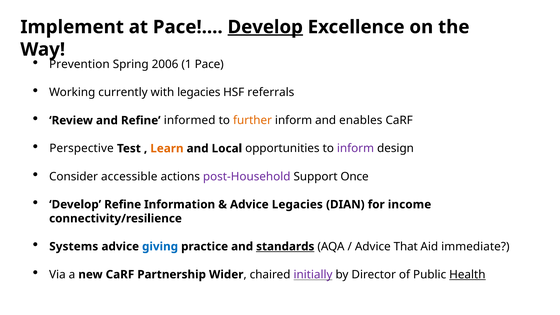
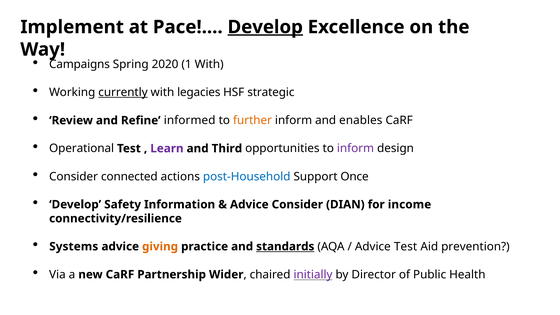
Prevention: Prevention -> Campaigns
2006: 2006 -> 2020
1 Pace: Pace -> With
currently underline: none -> present
referrals: referrals -> strategic
Perspective: Perspective -> Operational
Learn colour: orange -> purple
Local: Local -> Third
accessible: accessible -> connected
post-Household colour: purple -> blue
Develop Refine: Refine -> Safety
Advice Legacies: Legacies -> Consider
giving colour: blue -> orange
Advice That: That -> Test
immediate: immediate -> prevention
Health underline: present -> none
